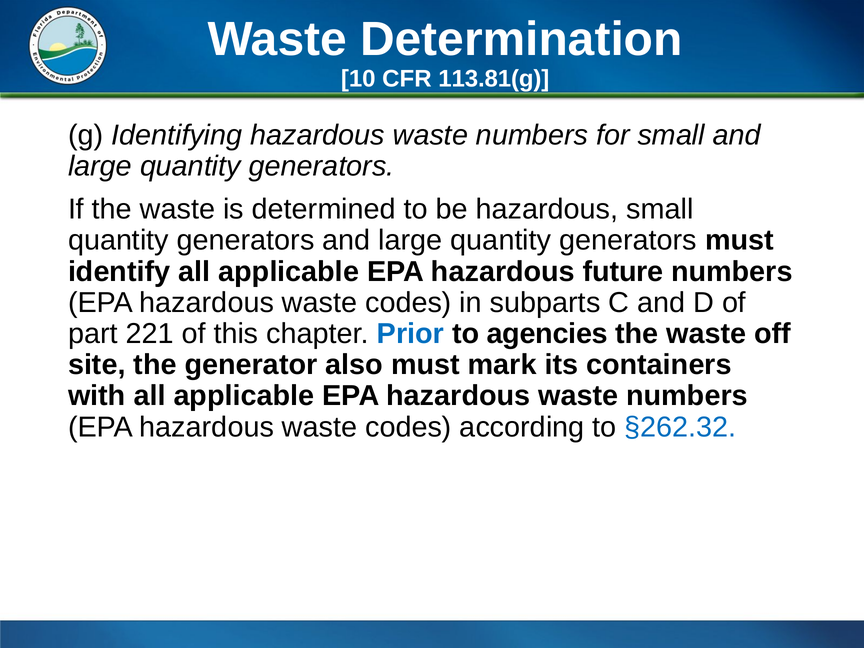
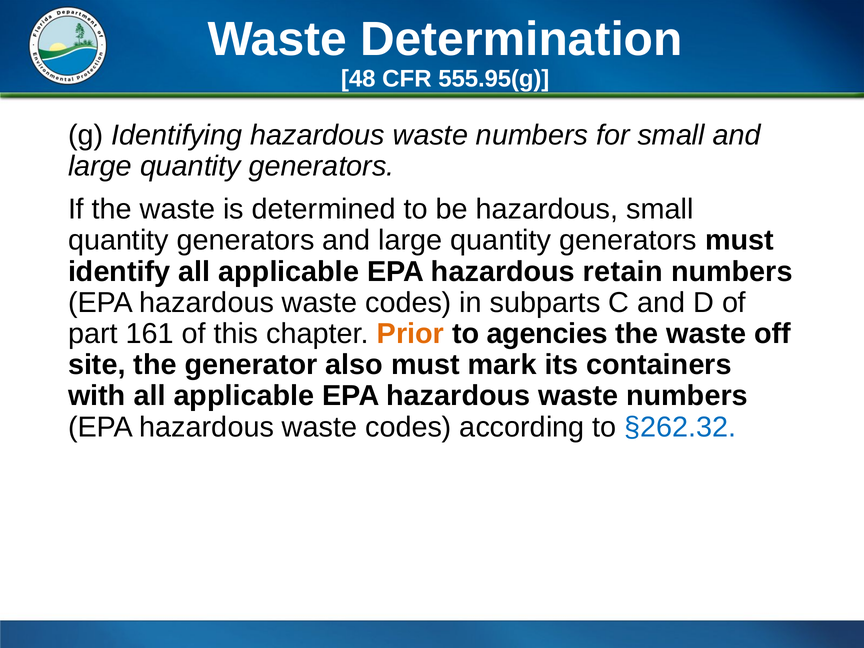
10: 10 -> 48
113.81(g: 113.81(g -> 555.95(g
future: future -> retain
221: 221 -> 161
Prior colour: blue -> orange
